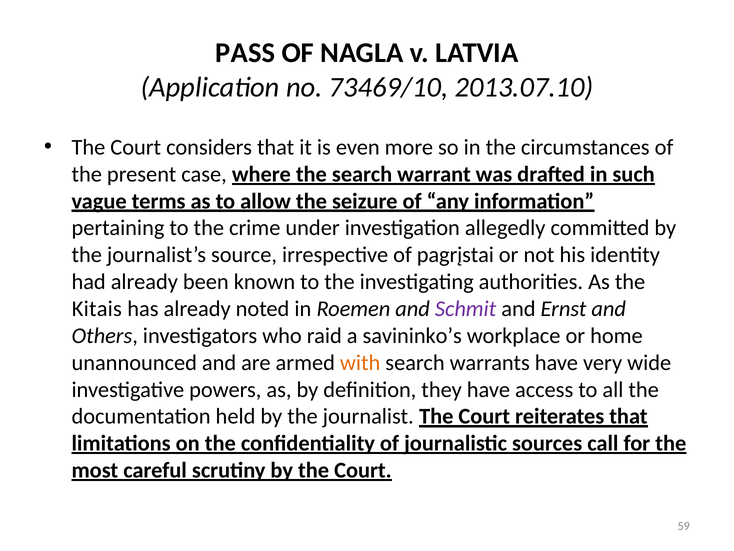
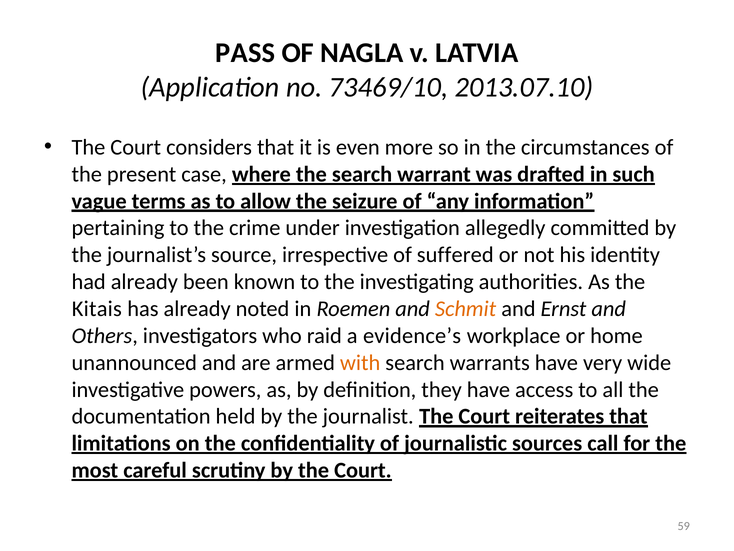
pagrįstai: pagrįstai -> suffered
Schmit colour: purple -> orange
savininko’s: savininko’s -> evidence’s
